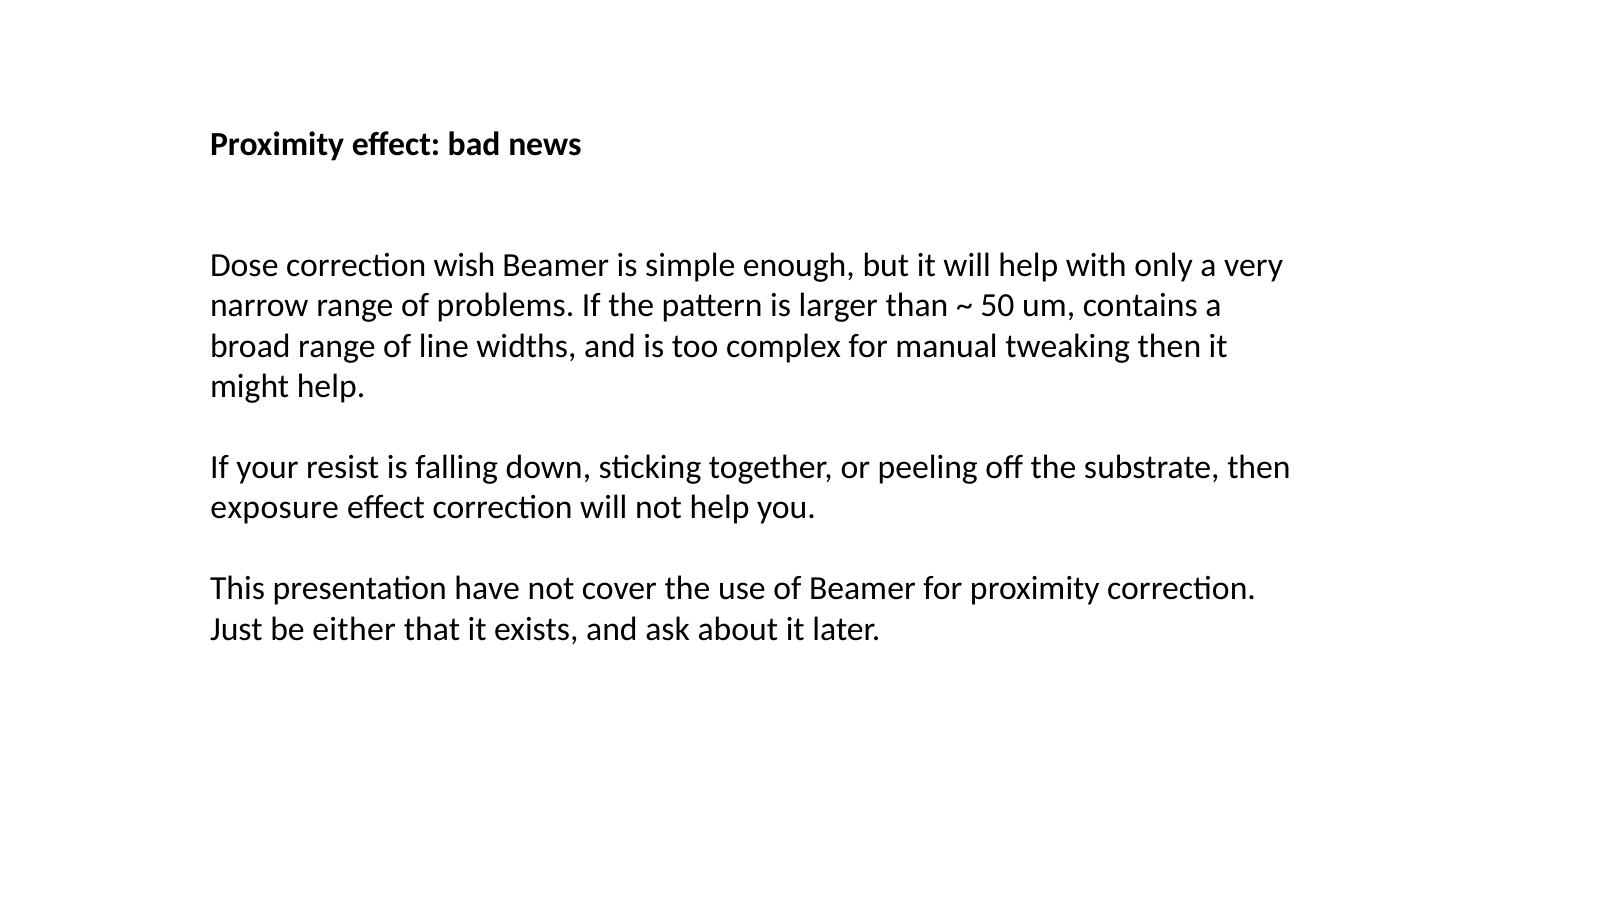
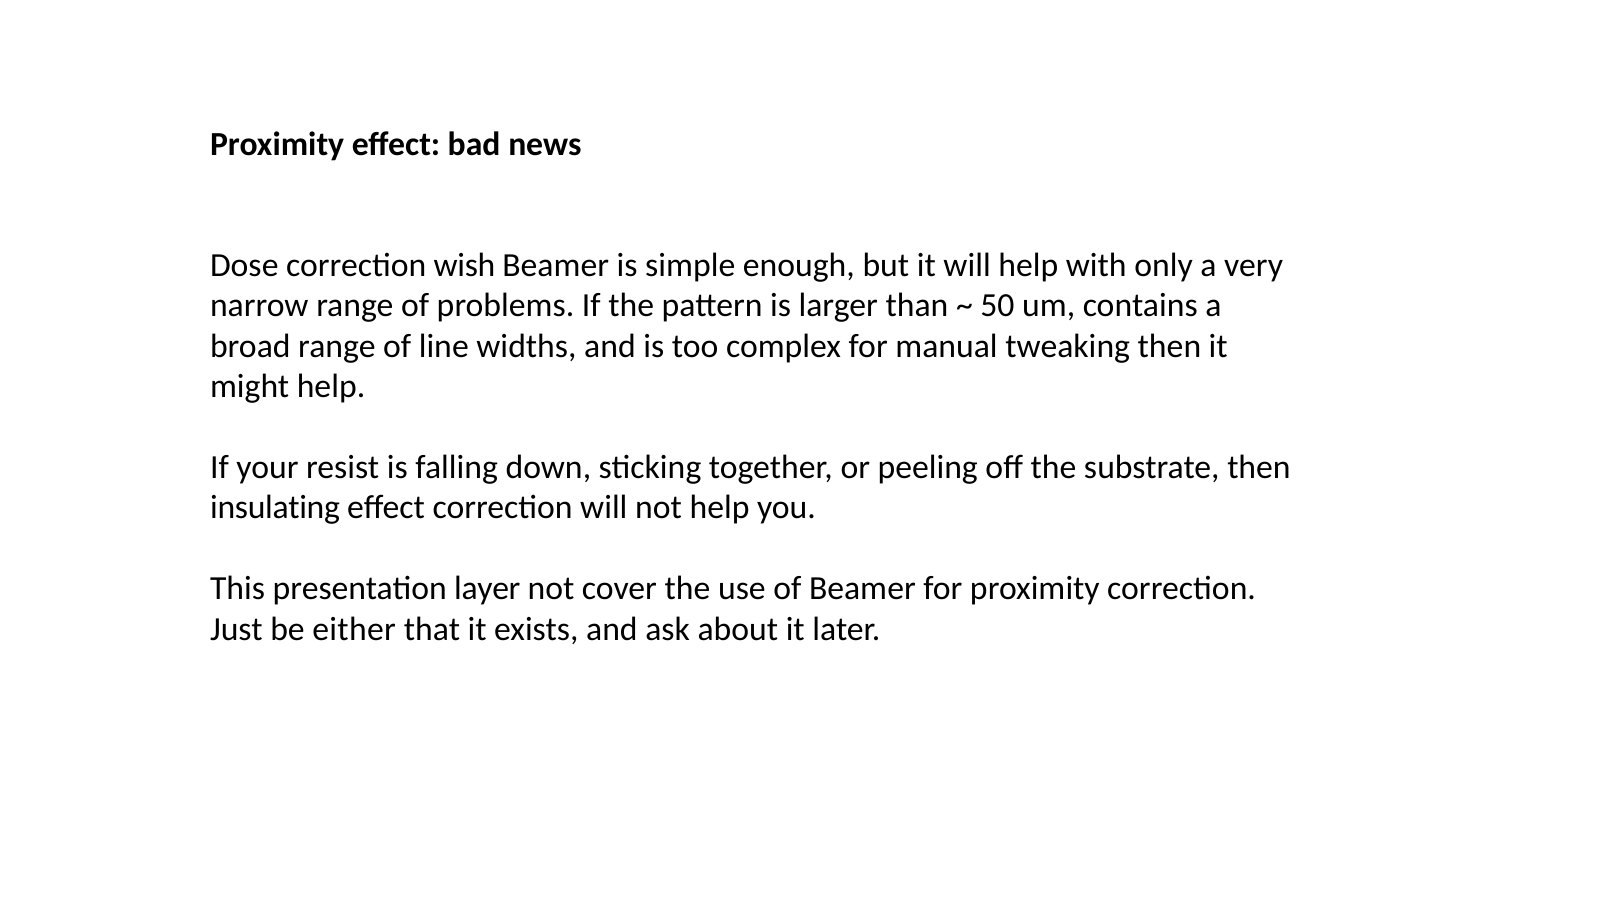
exposure: exposure -> insulating
have: have -> layer
